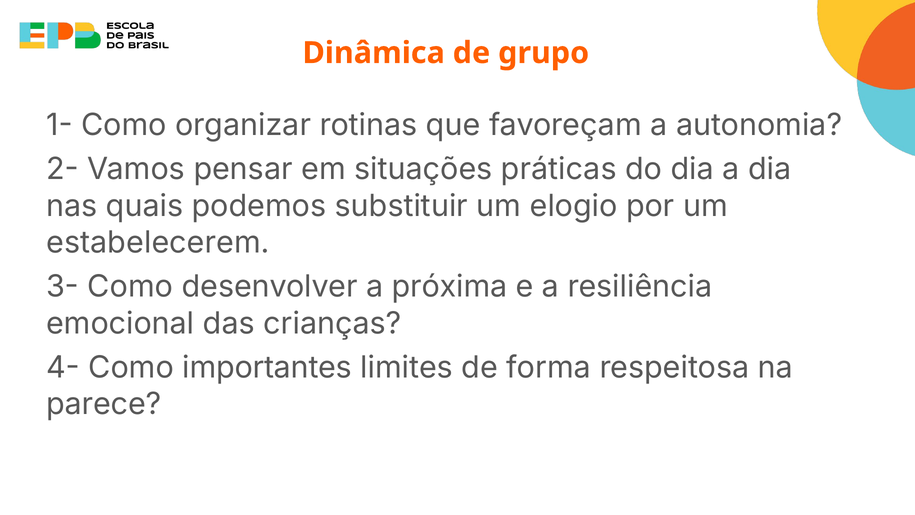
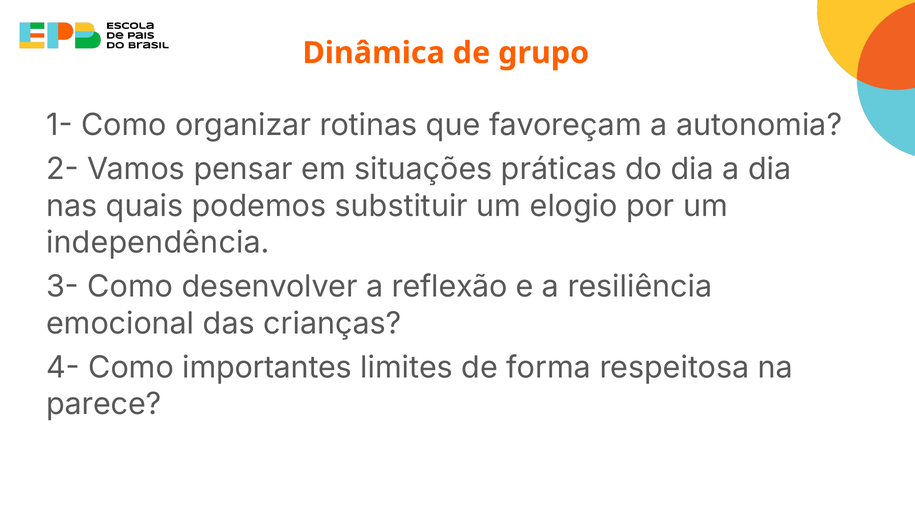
estabelecerem: estabelecerem -> independência
próxima: próxima -> reflexão
